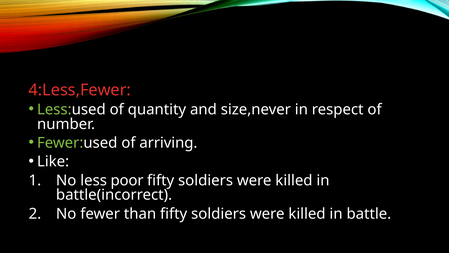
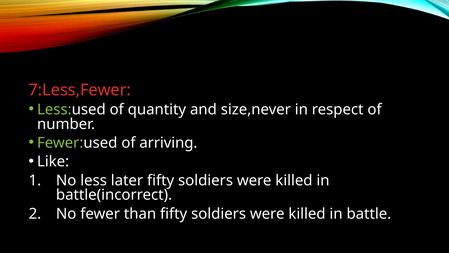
4:Less,Fewer: 4:Less,Fewer -> 7:Less,Fewer
poor: poor -> later
